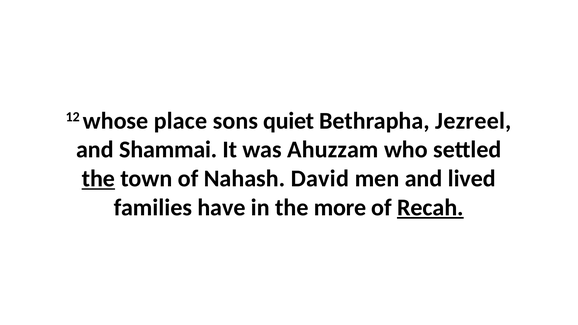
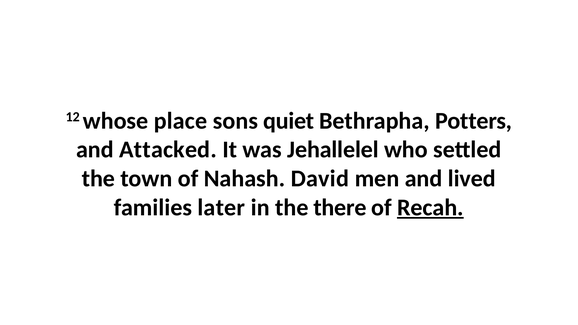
Jezreel: Jezreel -> Potters
Shammai: Shammai -> Attacked
Ahuzzam: Ahuzzam -> Jehallelel
the at (98, 179) underline: present -> none
have: have -> later
more: more -> there
